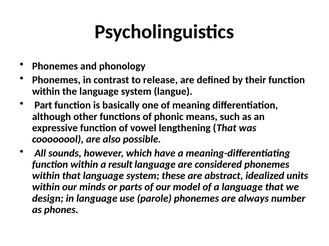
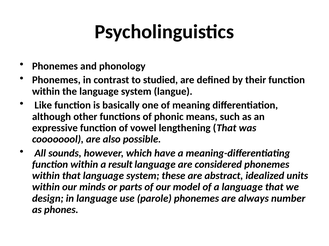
release: release -> studied
Part: Part -> Like
